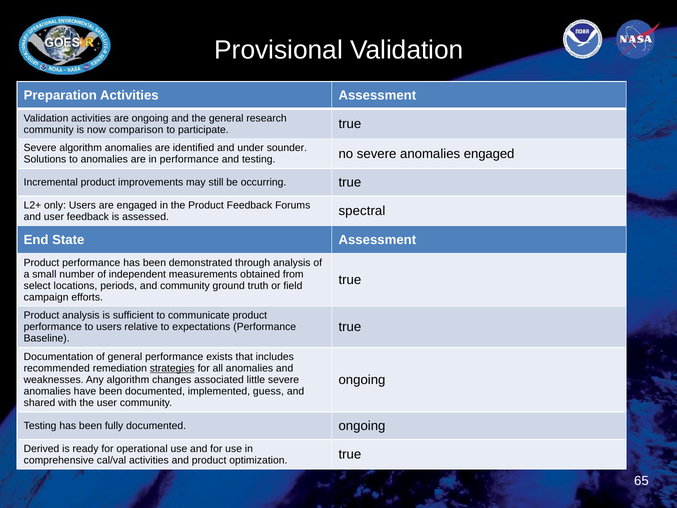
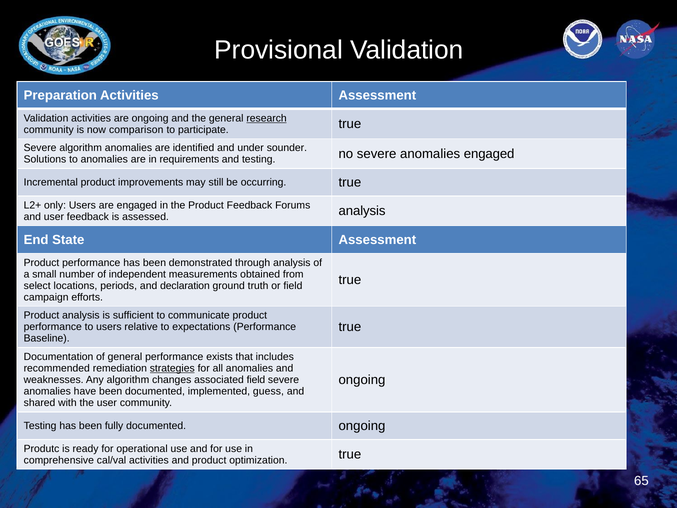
research underline: none -> present
in performance: performance -> requirements
assessed spectral: spectral -> analysis
and community: community -> declaration
associated little: little -> field
Derived: Derived -> Produtc
